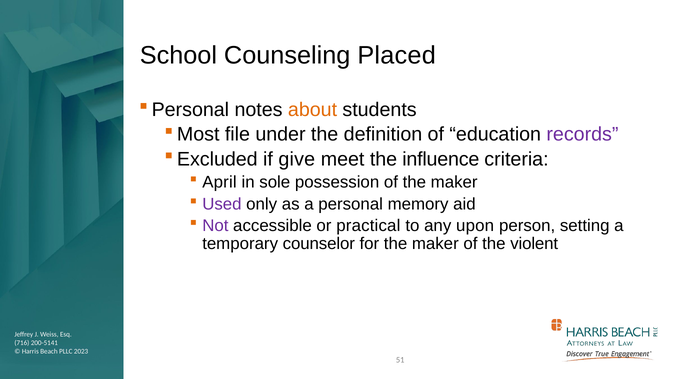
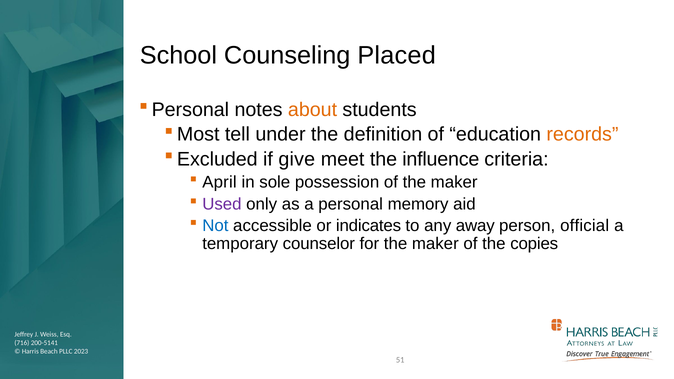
file: file -> tell
records colour: purple -> orange
Not colour: purple -> blue
practical: practical -> indicates
upon: upon -> away
setting: setting -> official
violent: violent -> copies
